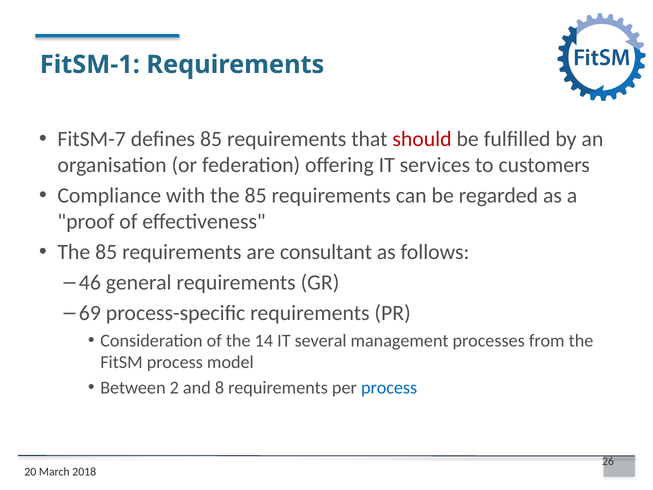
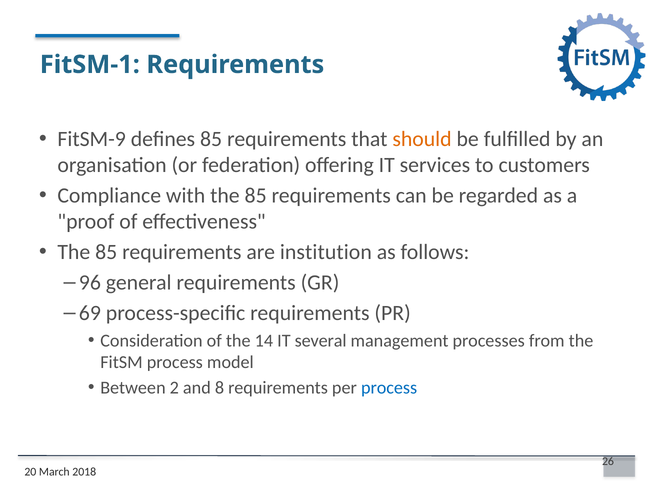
FitSM-7: FitSM-7 -> FitSM-9
should colour: red -> orange
consultant: consultant -> institution
46: 46 -> 96
